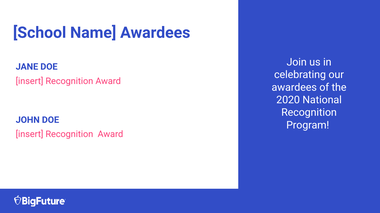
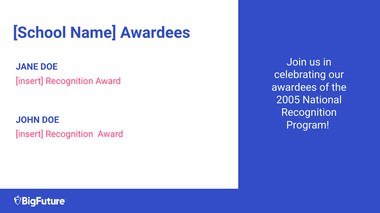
2020: 2020 -> 2005
